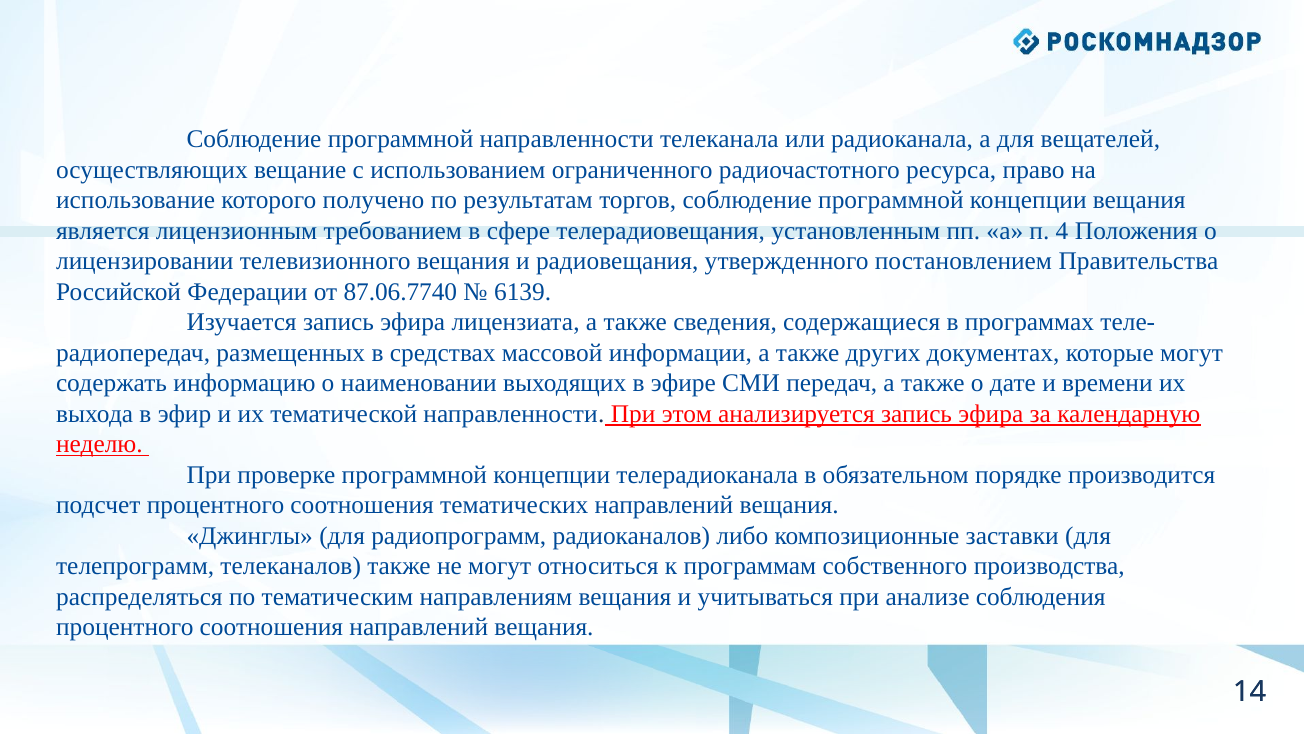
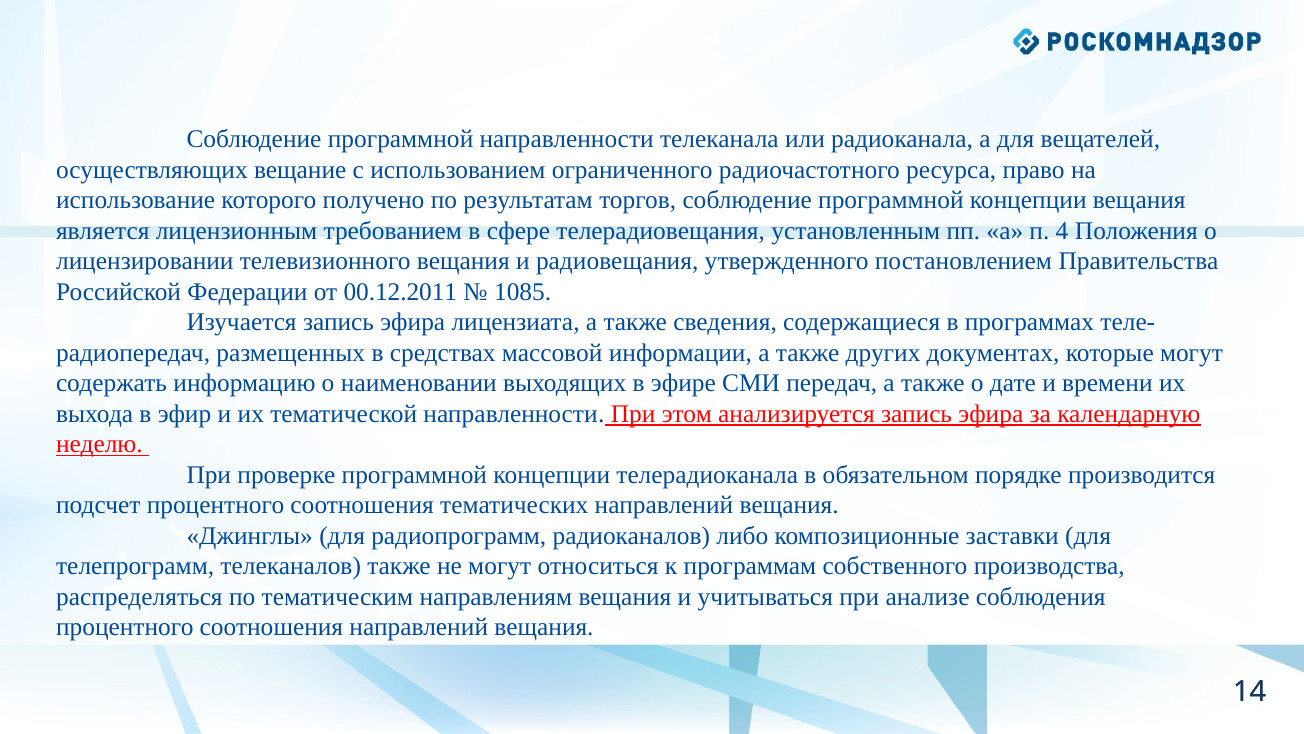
87.06.7740: 87.06.7740 -> 00.12.2011
6139: 6139 -> 1085
